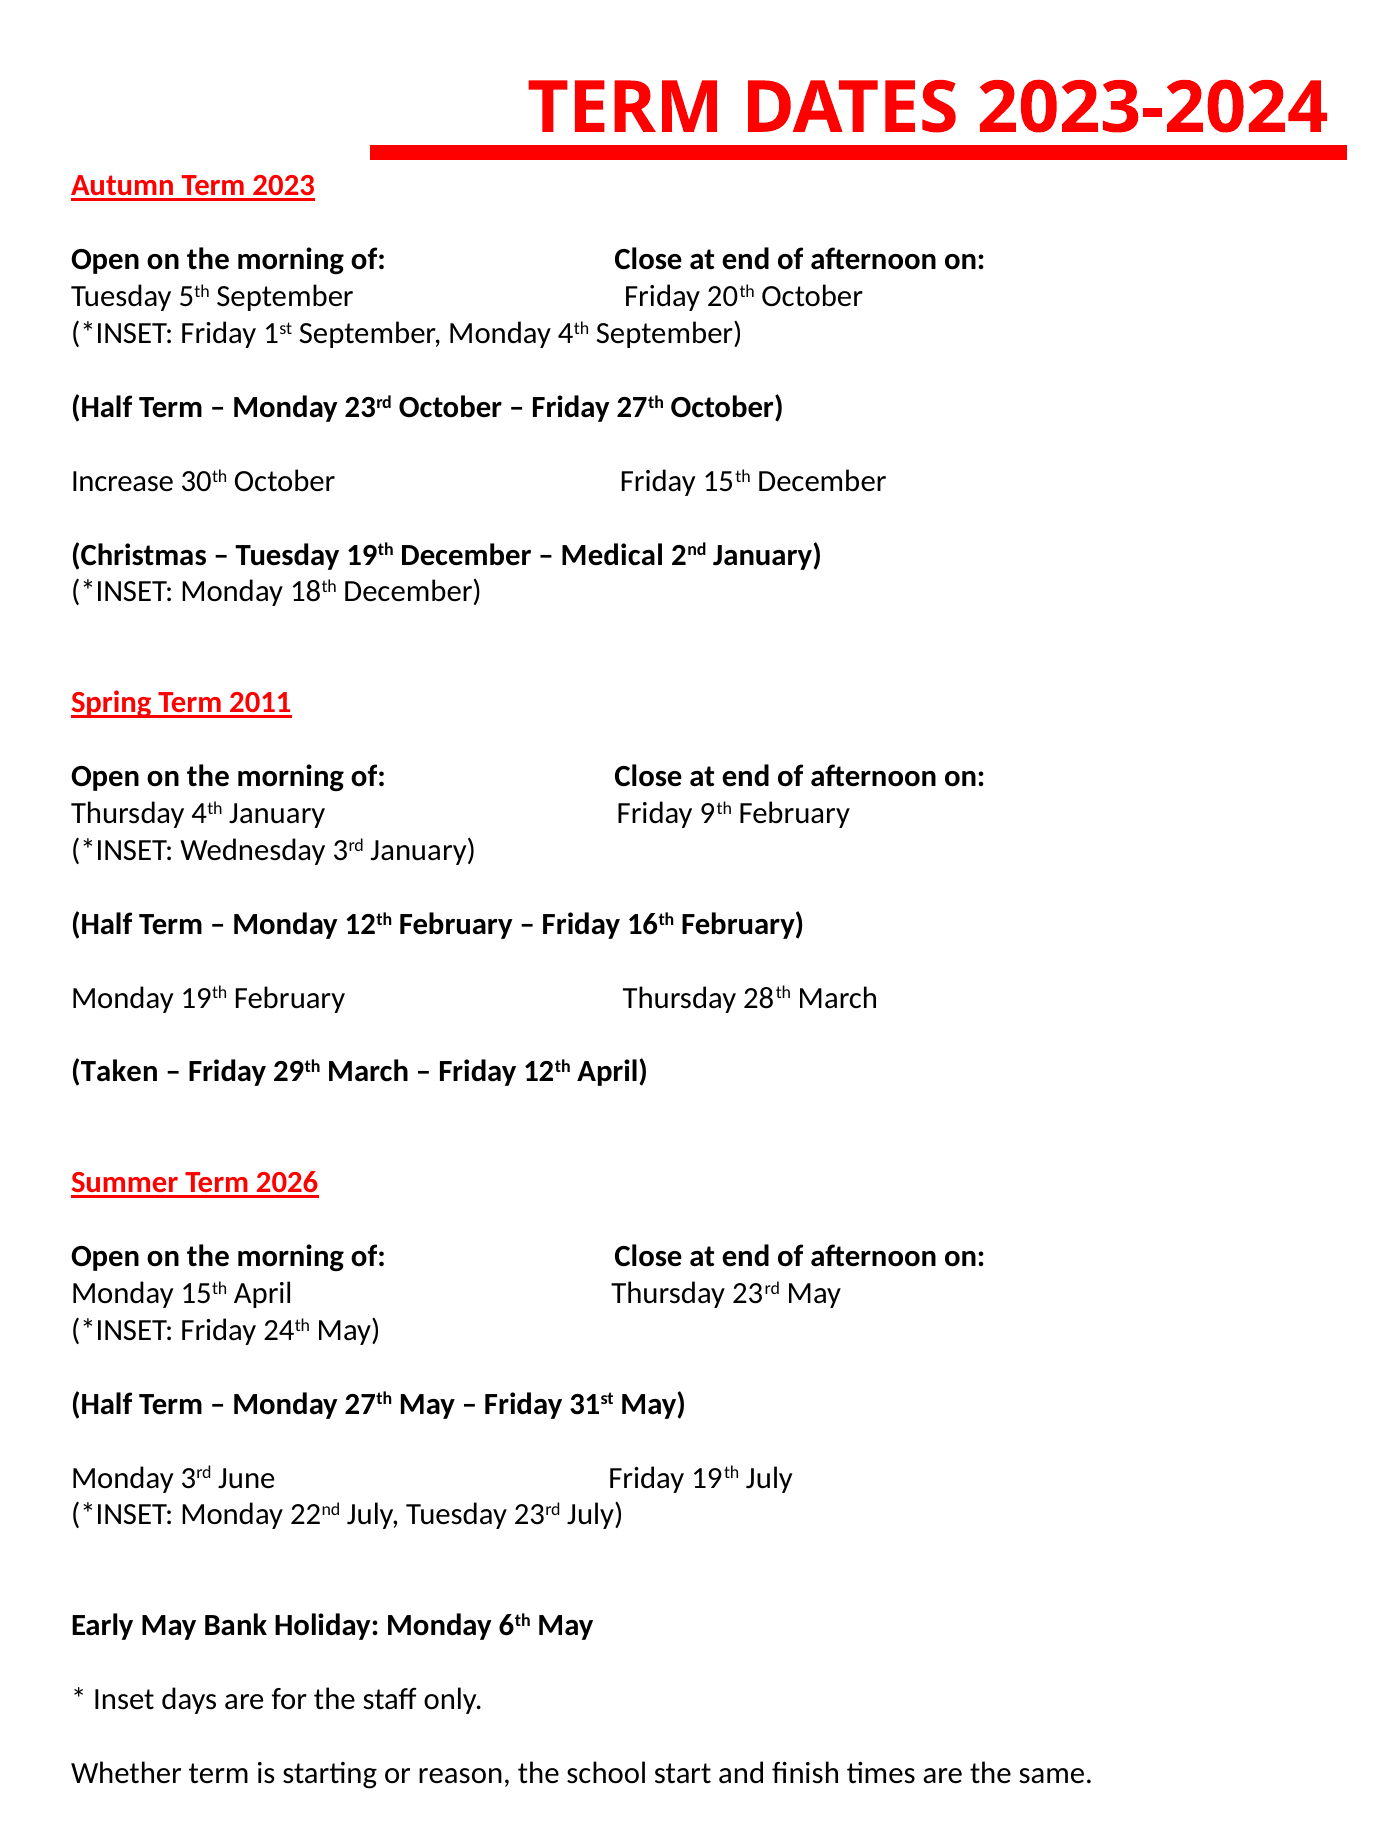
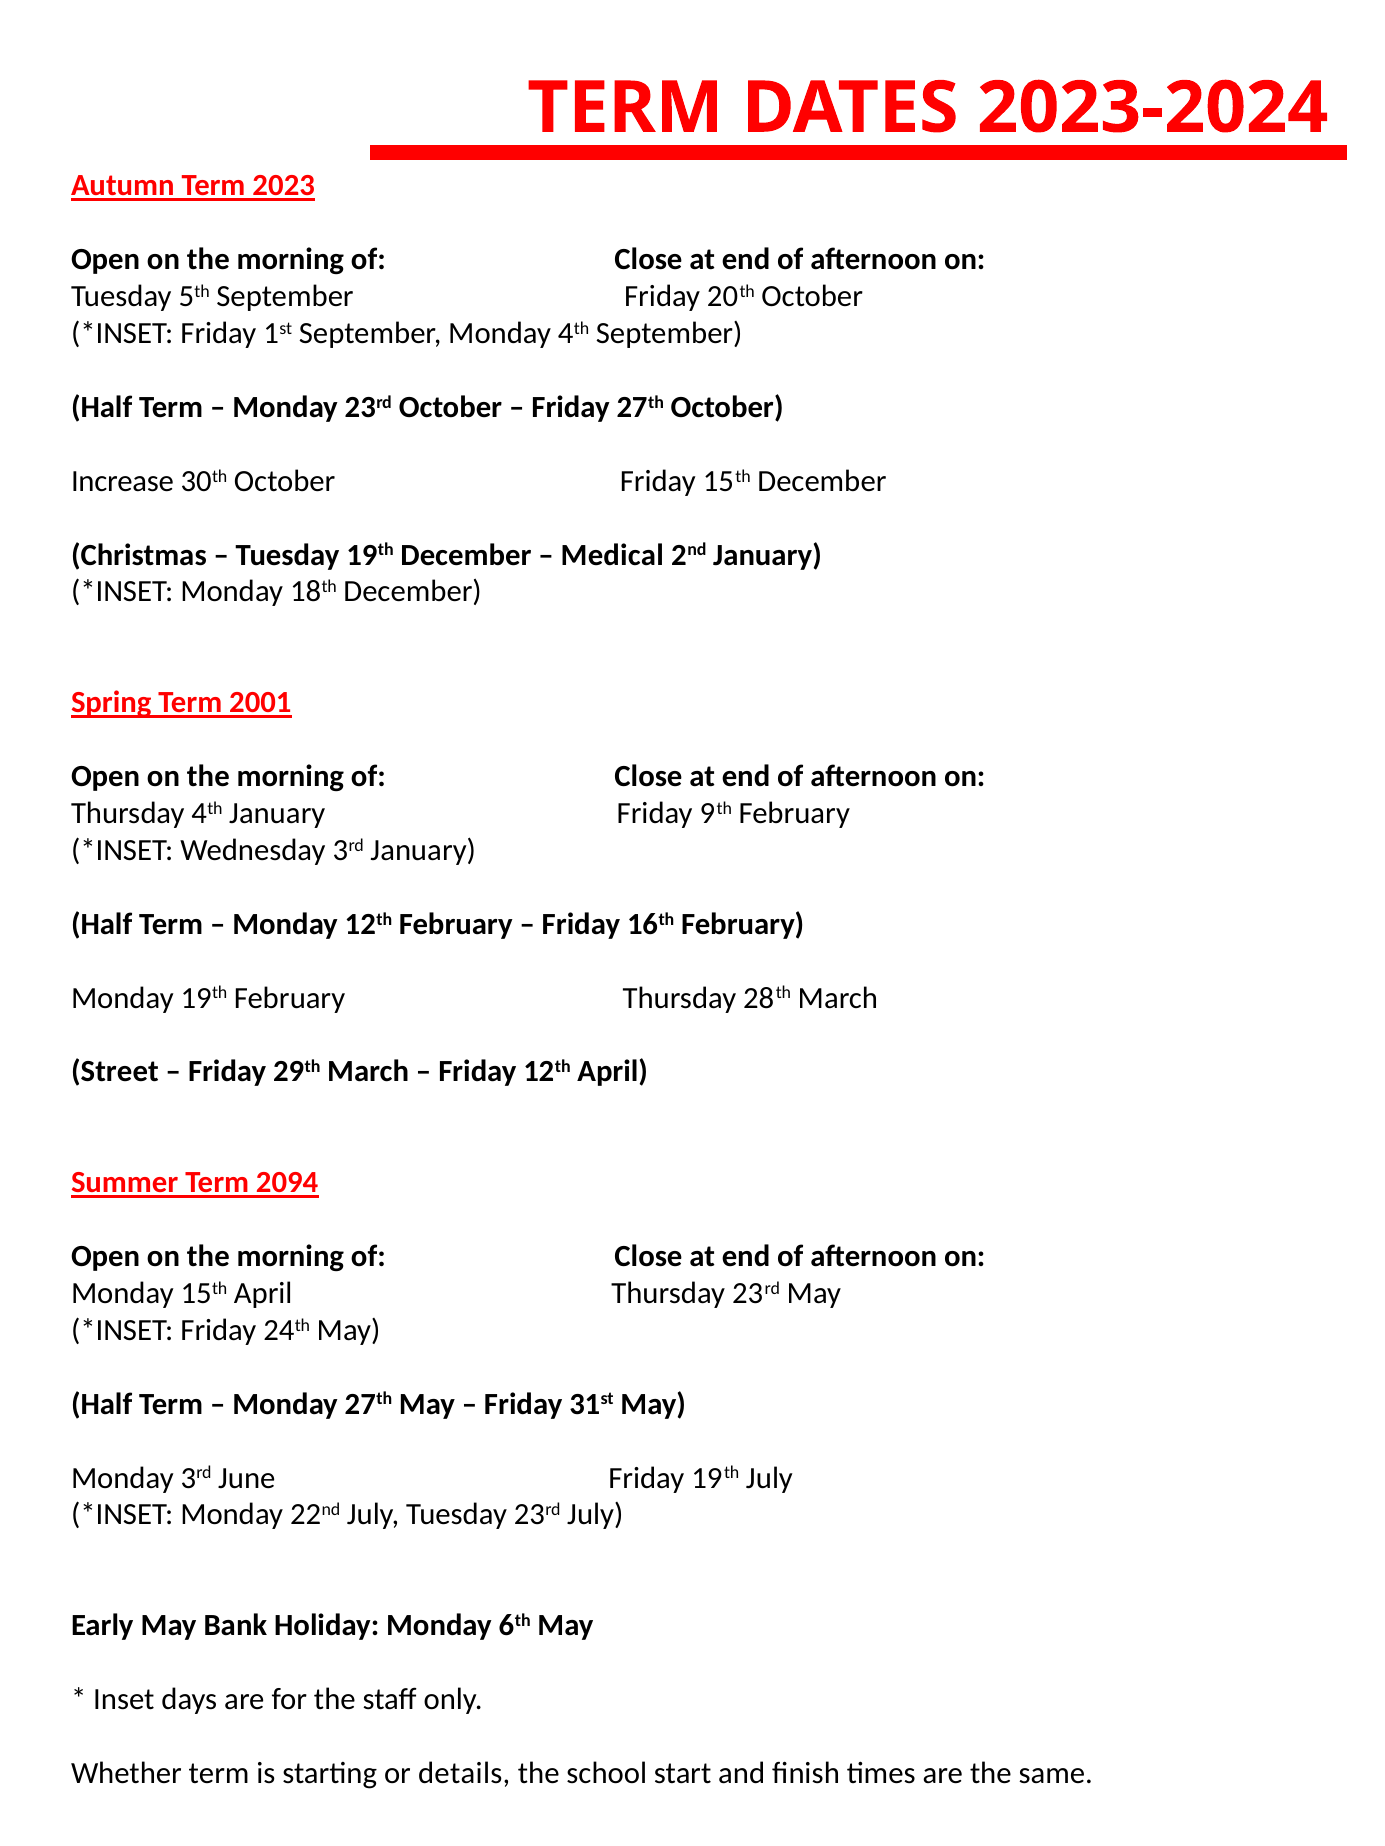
2011: 2011 -> 2001
Taken: Taken -> Street
2026: 2026 -> 2094
reason: reason -> details
